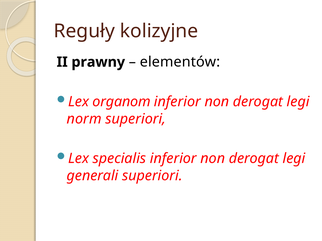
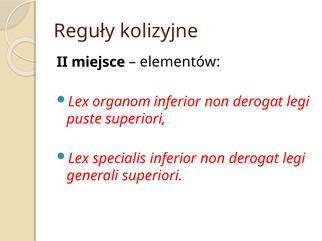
prawny: prawny -> miejsce
norm: norm -> puste
